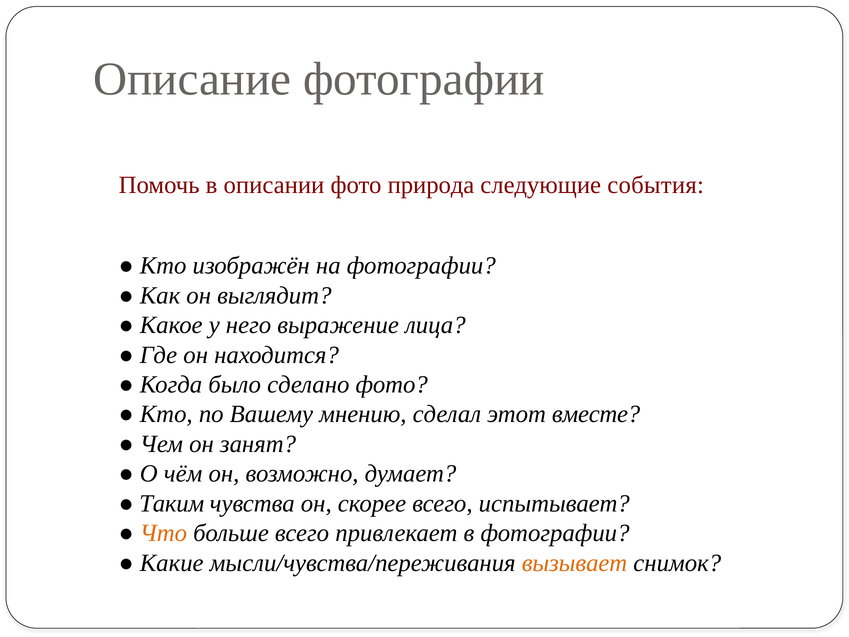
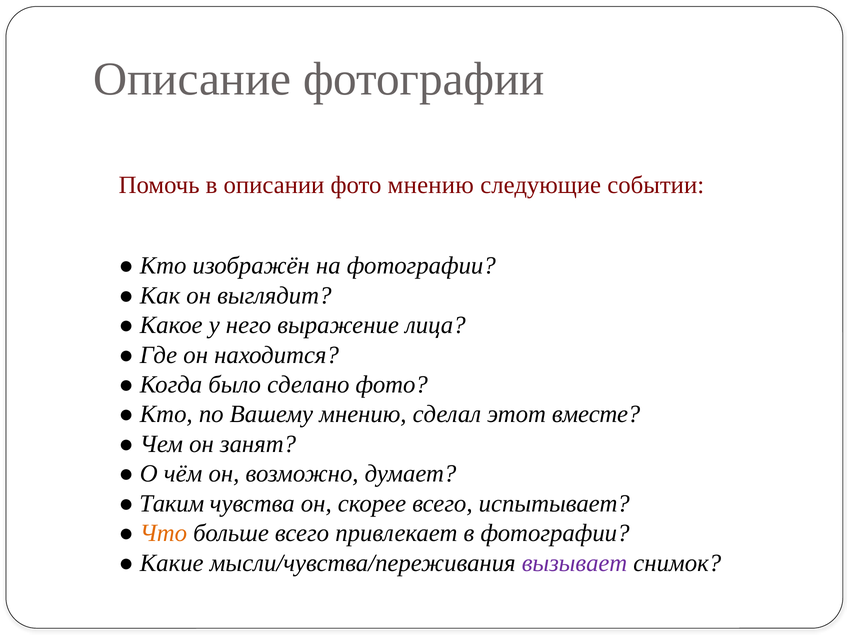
фото природа: природа -> мнению
события: события -> событии
вызывает colour: orange -> purple
